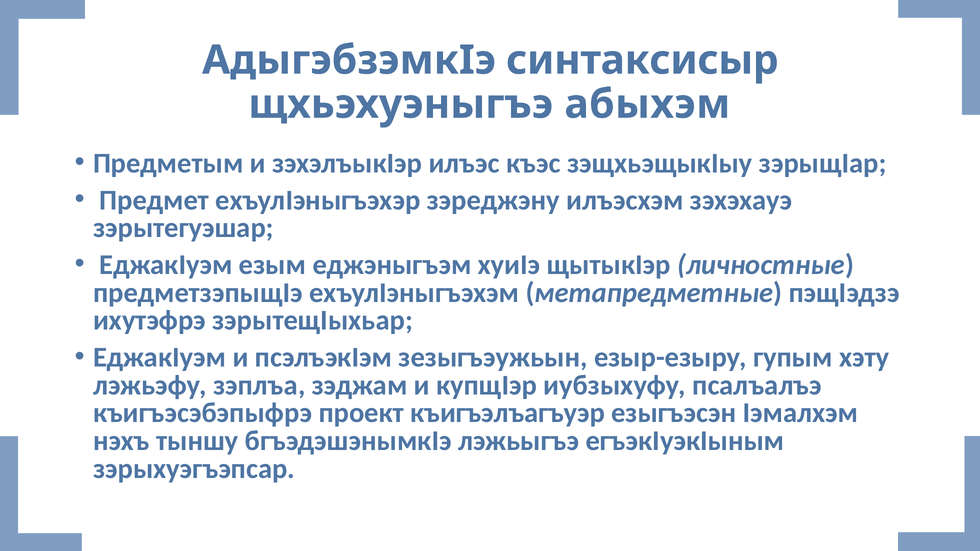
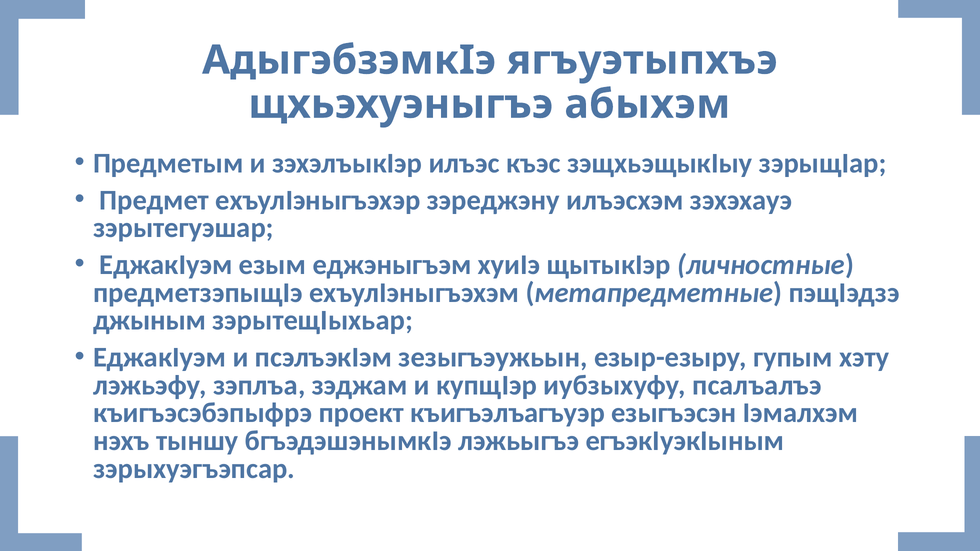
синтаксисыр: синтаксисыр -> ягъуэтыпхъэ
ихутэфрэ: ихутэфрэ -> джыным
